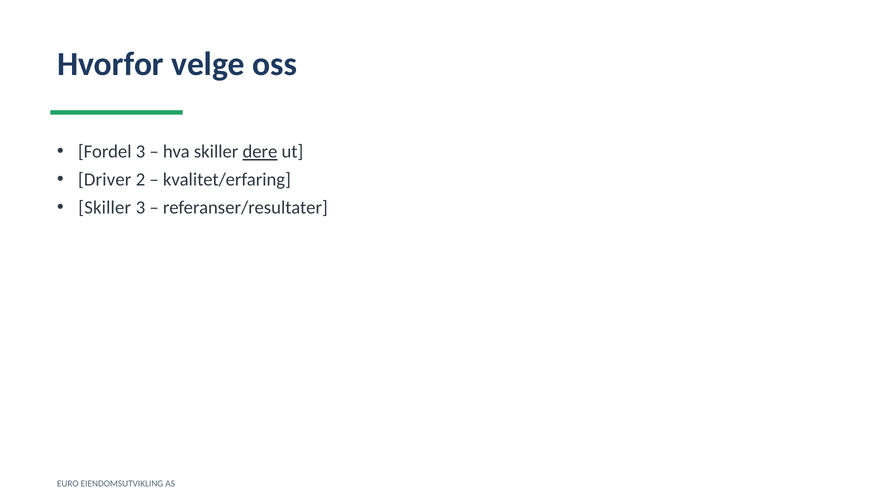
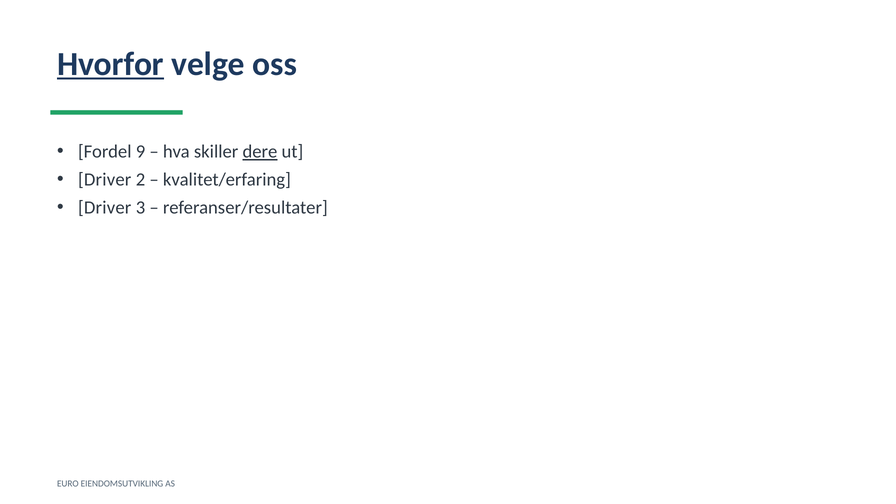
Hvorfor underline: none -> present
Fordel 3: 3 -> 9
Skiller at (105, 208): Skiller -> Driver
